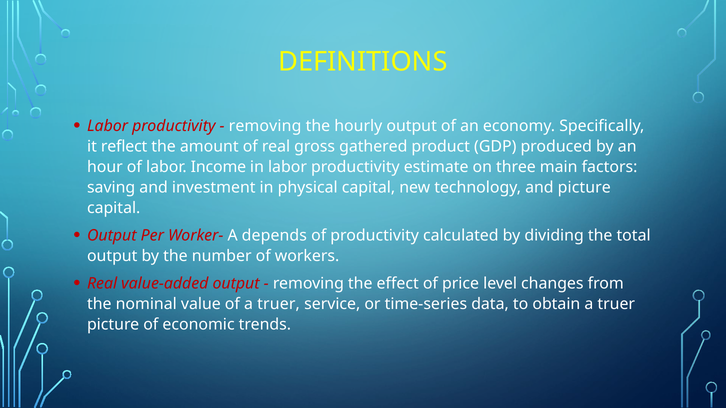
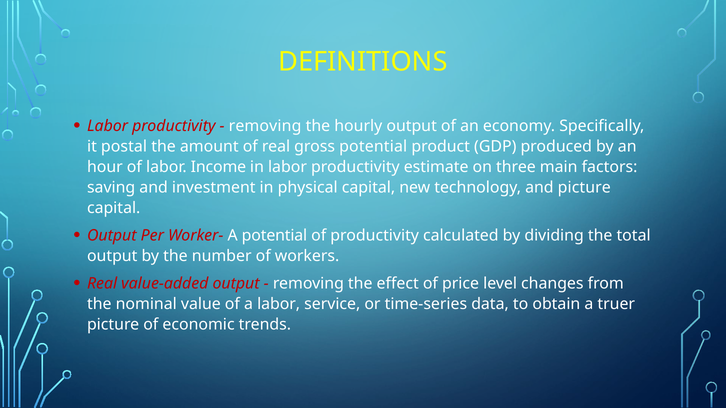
reflect: reflect -> postal
gross gathered: gathered -> potential
A depends: depends -> potential
of a truer: truer -> labor
